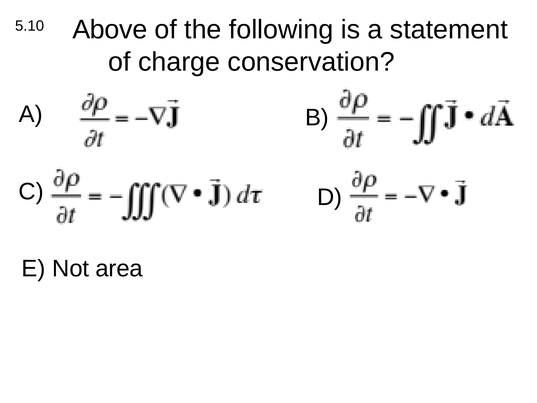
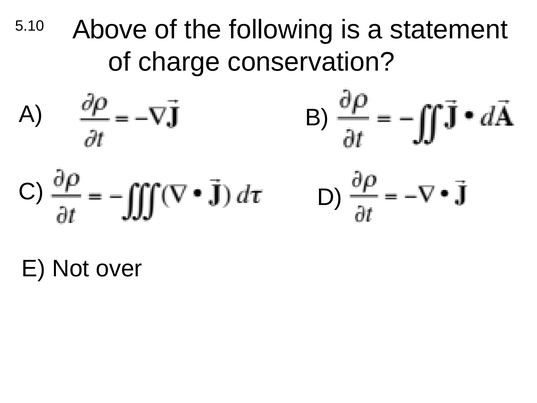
area: area -> over
